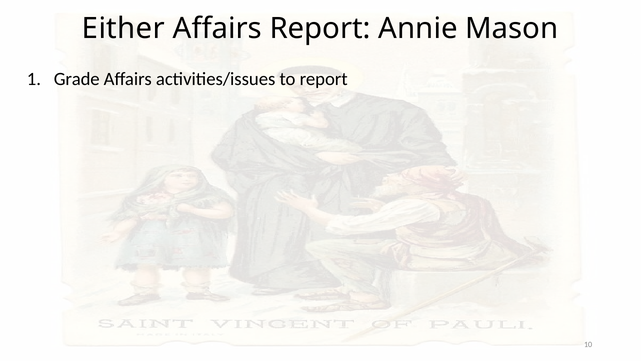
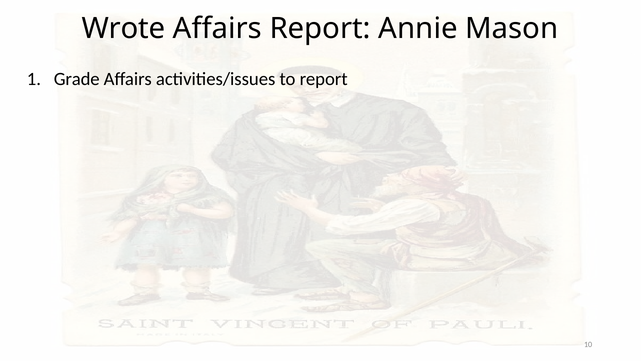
Either: Either -> Wrote
